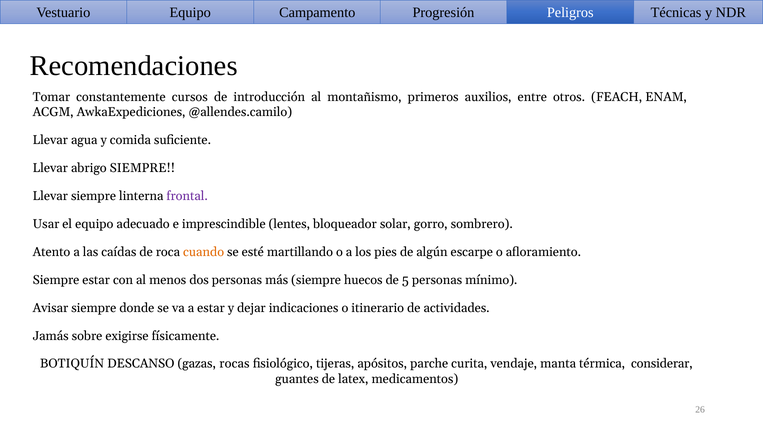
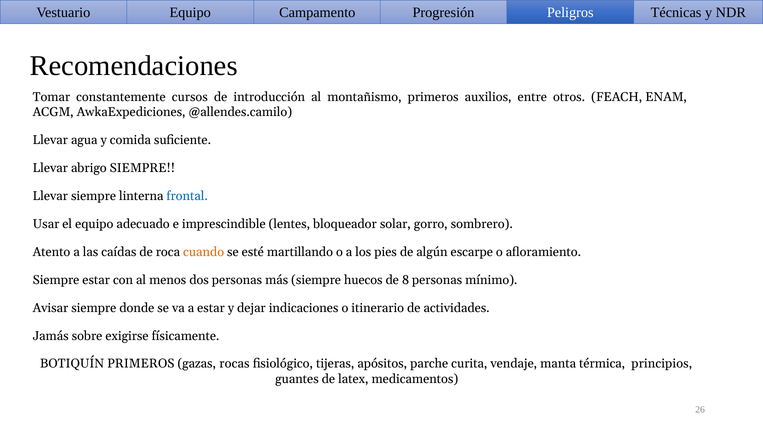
frontal colour: purple -> blue
5: 5 -> 8
BOTIQUÍN DESCANSO: DESCANSO -> PRIMEROS
considerar: considerar -> principios
